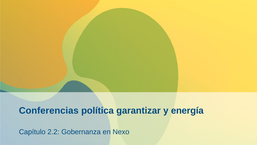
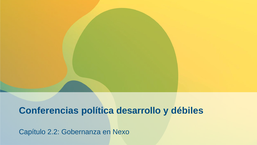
garantizar: garantizar -> desarrollo
energía: energía -> débiles
